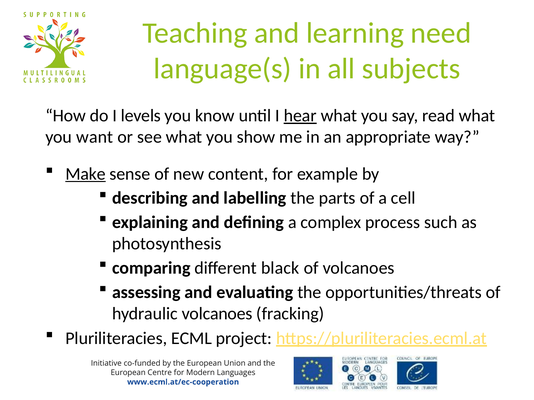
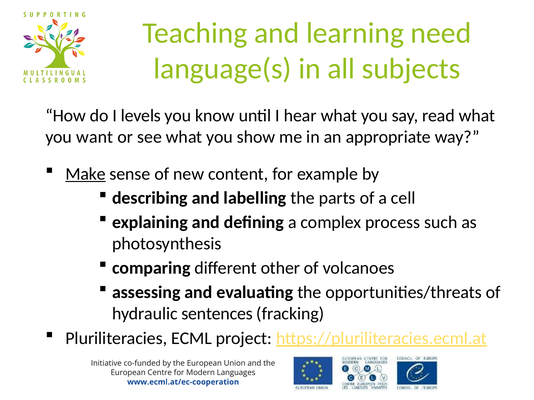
hear underline: present -> none
black: black -> other
hydraulic volcanoes: volcanoes -> sentences
